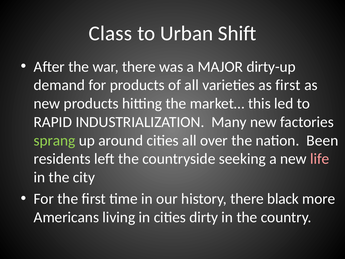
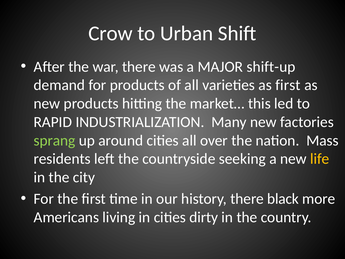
Class: Class -> Crow
dirty-up: dirty-up -> shift-up
Been: Been -> Mass
life colour: pink -> yellow
